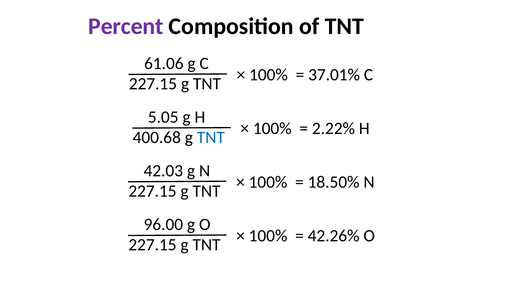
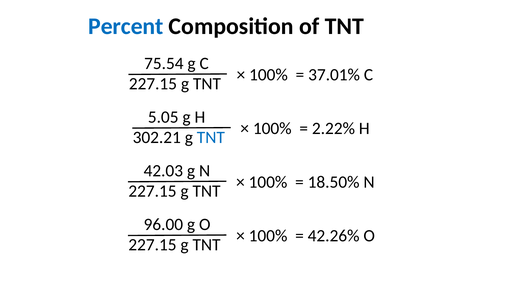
Percent colour: purple -> blue
61.06: 61.06 -> 75.54
400.68: 400.68 -> 302.21
